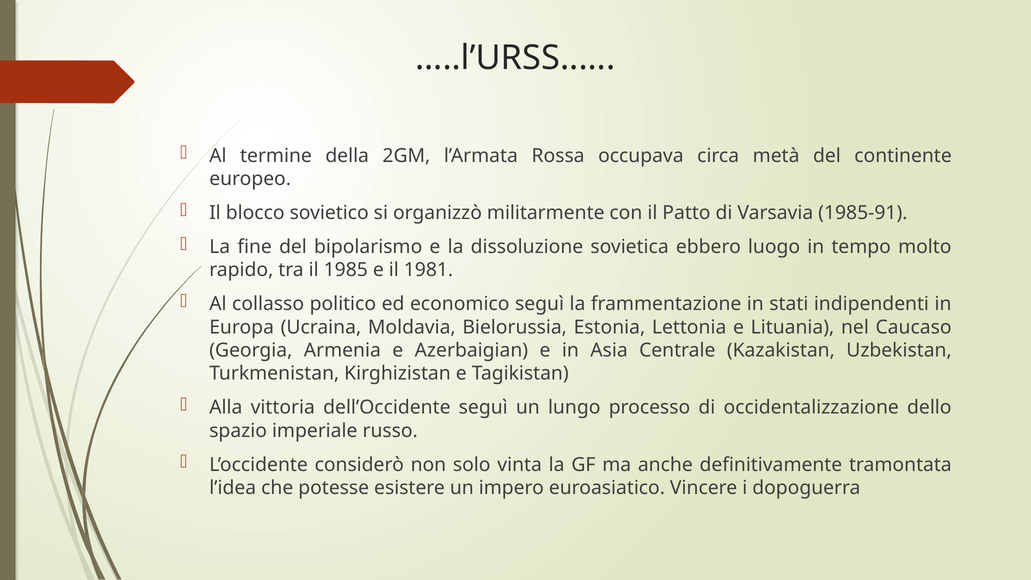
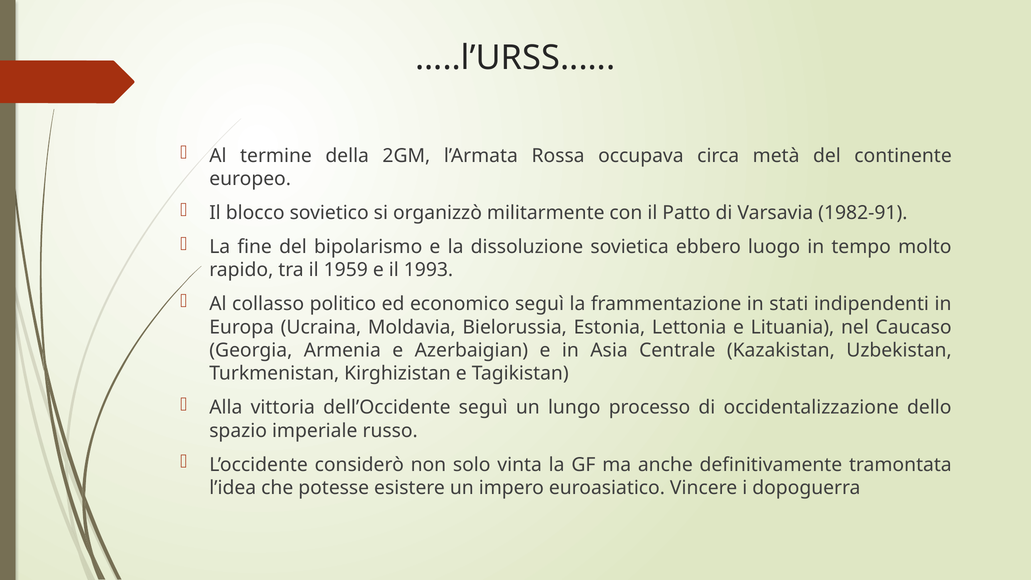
1985-91: 1985-91 -> 1982-91
1985: 1985 -> 1959
1981: 1981 -> 1993
